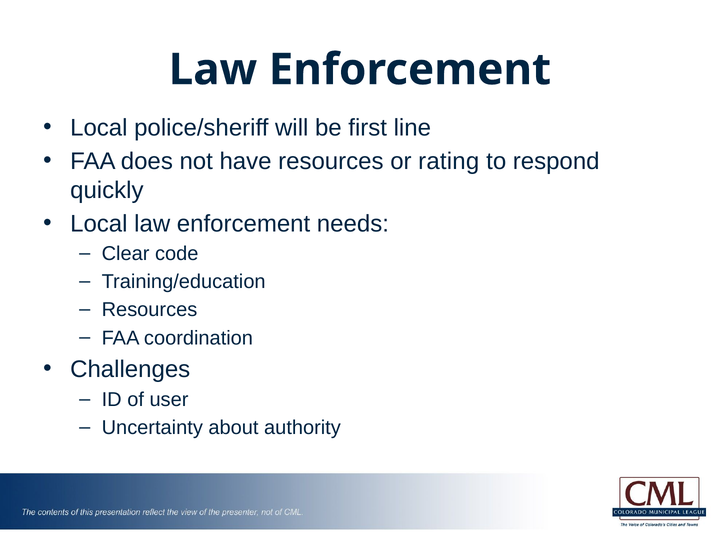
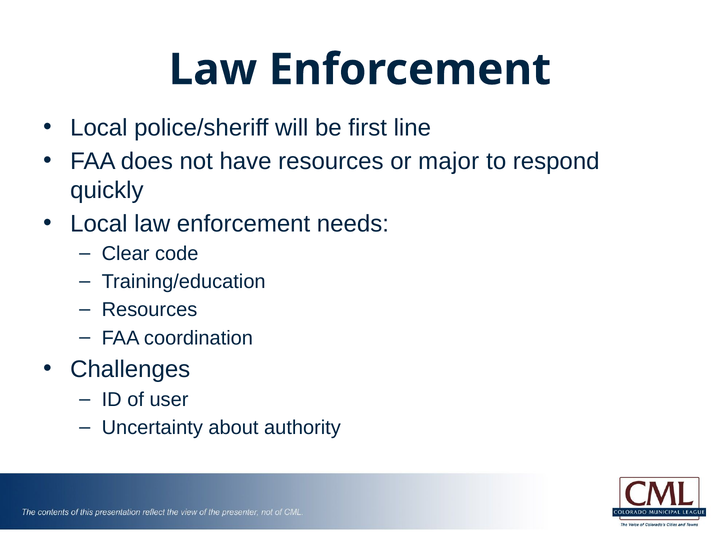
rating: rating -> major
